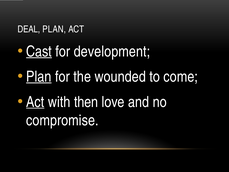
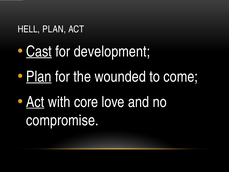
DEAL: DEAL -> HELL
then: then -> core
